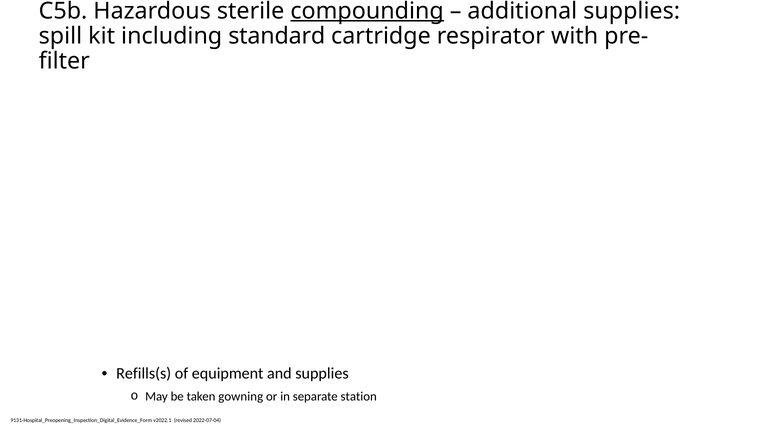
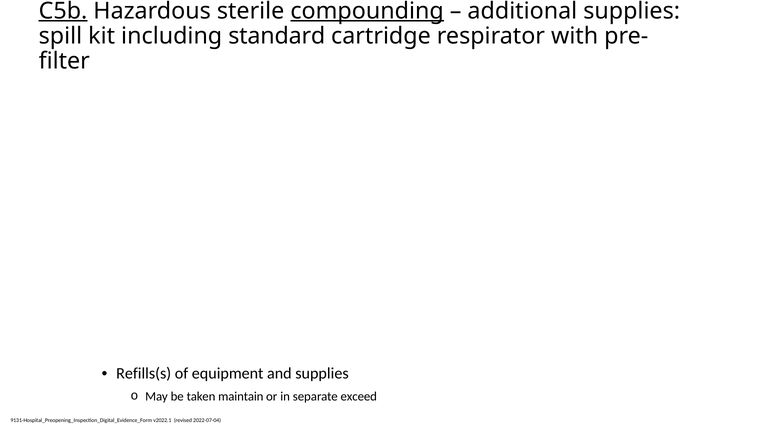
C5b underline: none -> present
gowning: gowning -> maintain
station: station -> exceed
